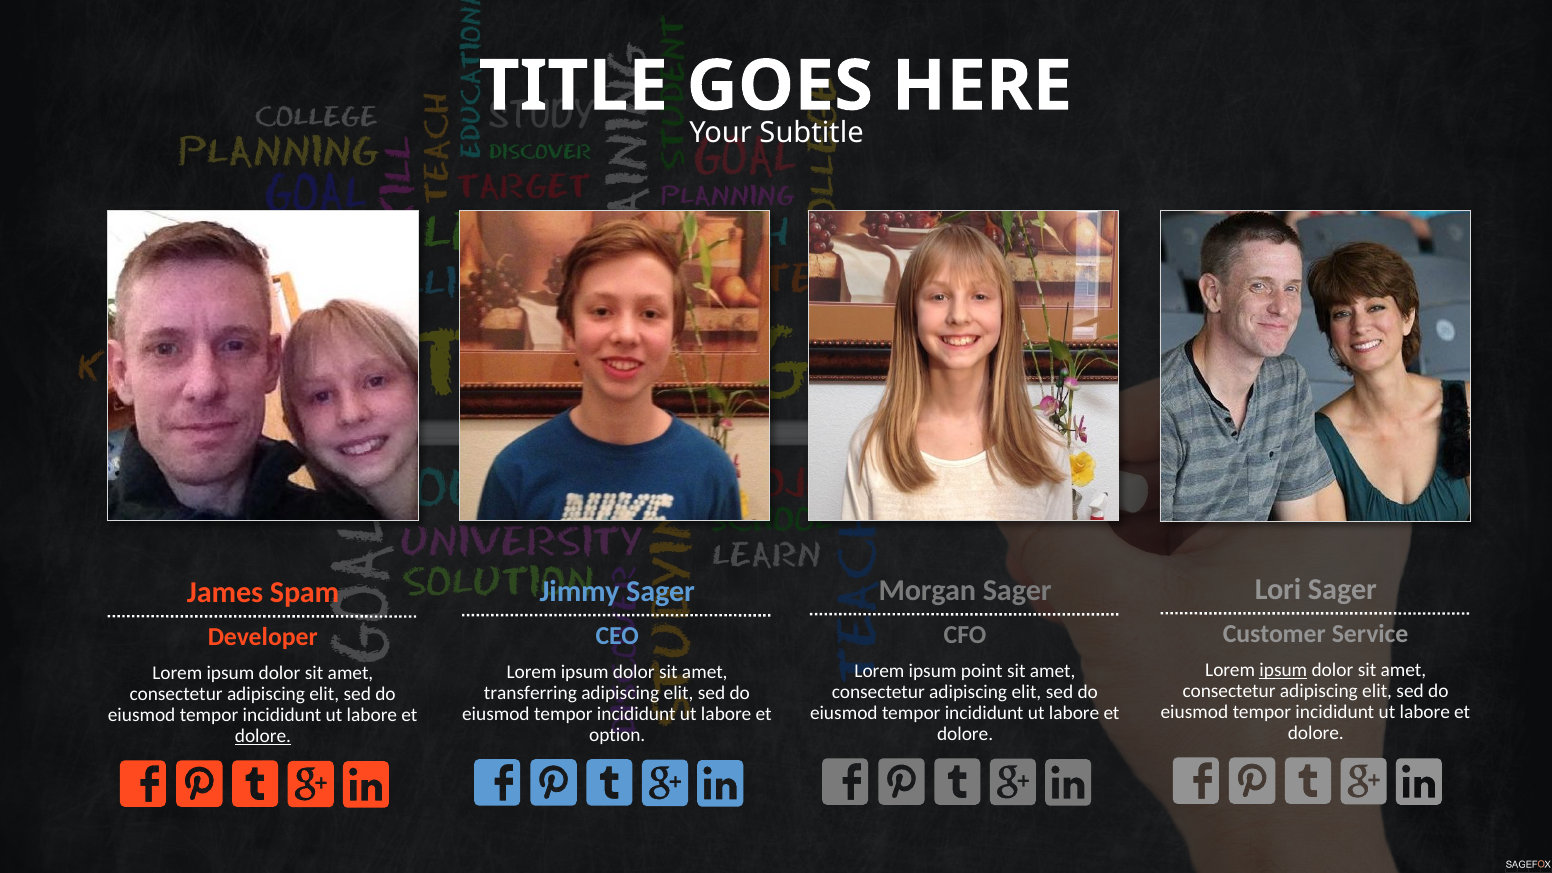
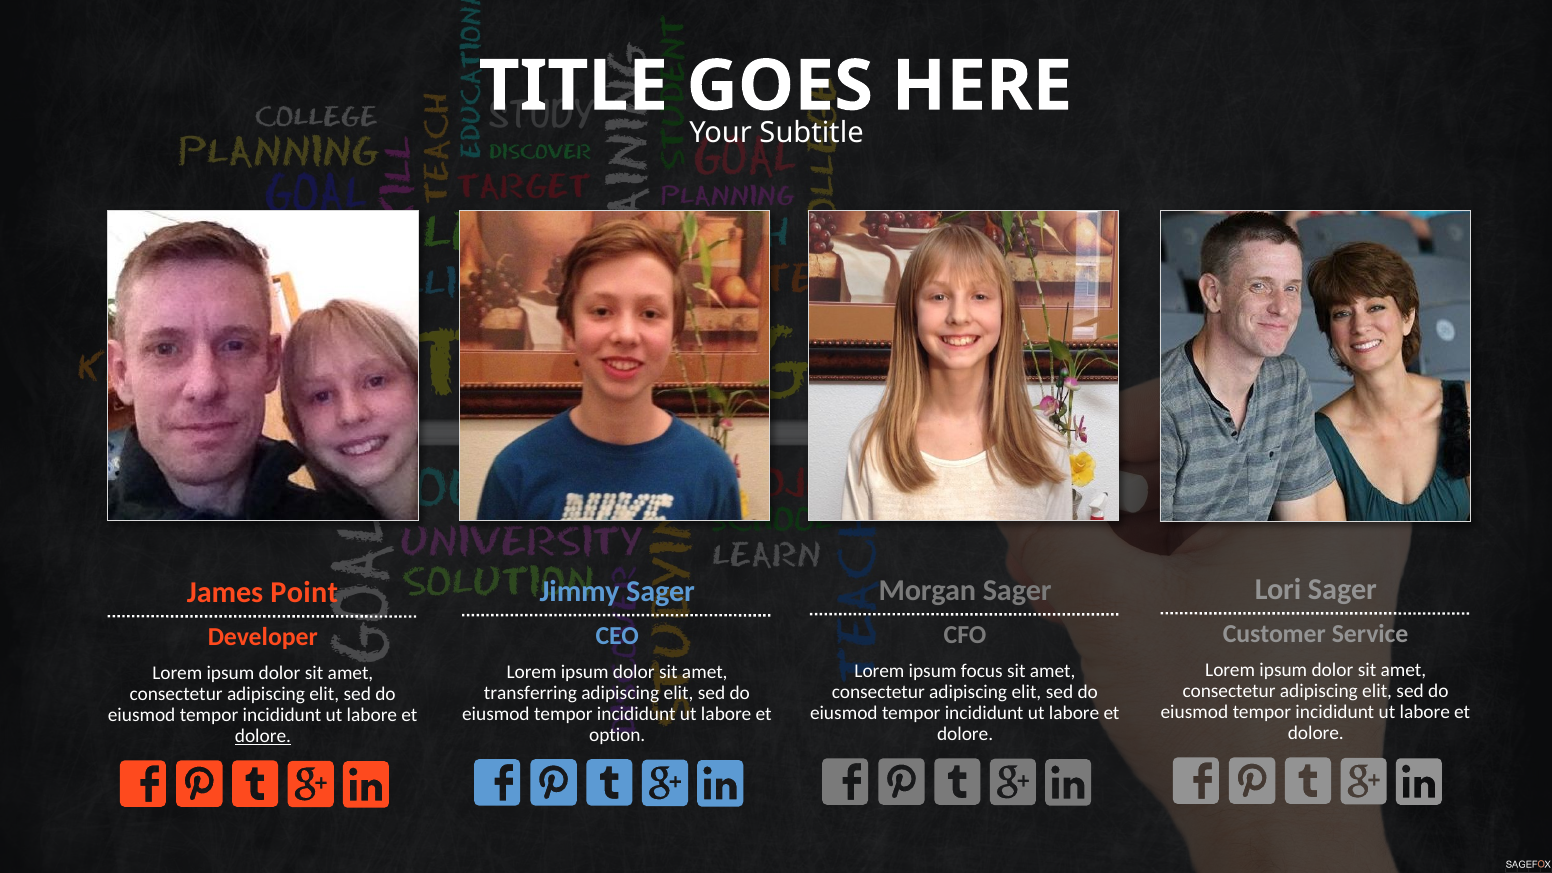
Spam: Spam -> Point
ipsum at (1283, 670) underline: present -> none
point: point -> focus
